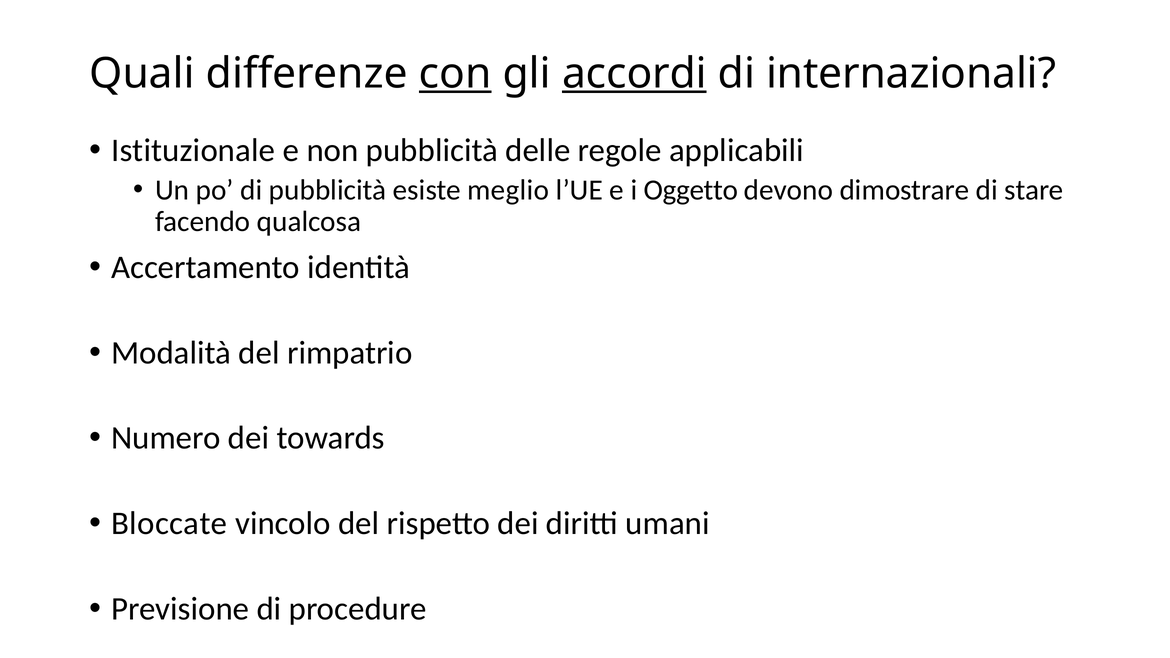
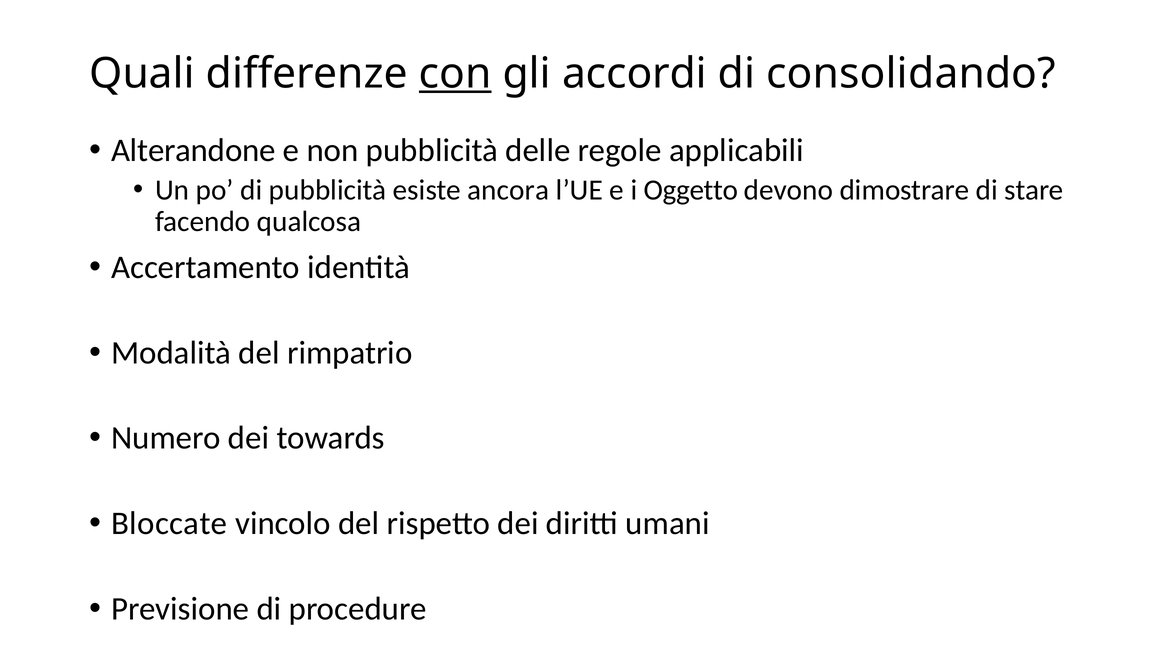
accordi underline: present -> none
internazionali: internazionali -> consolidando
Istituzionale: Istituzionale -> Alterandone
meglio: meglio -> ancora
